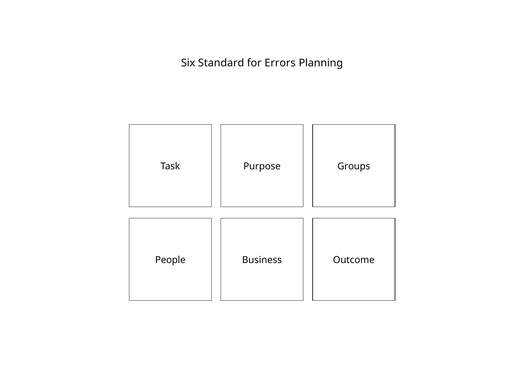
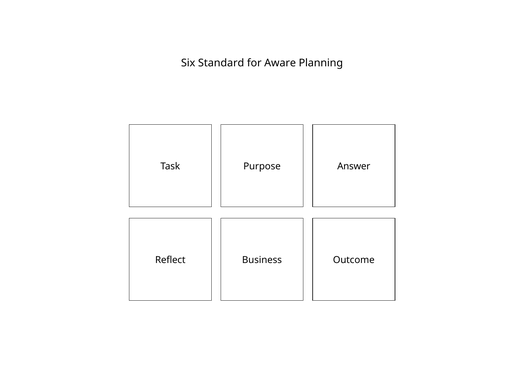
Errors: Errors -> Aware
Groups: Groups -> Answer
People: People -> Reflect
